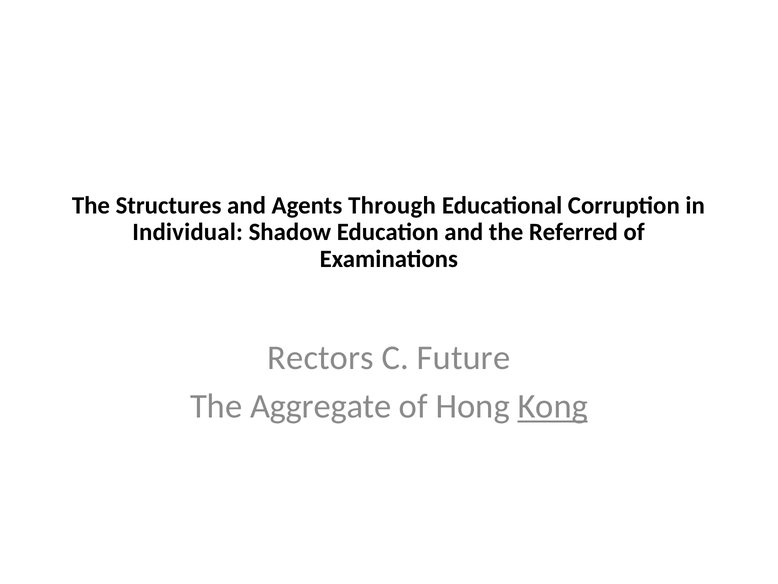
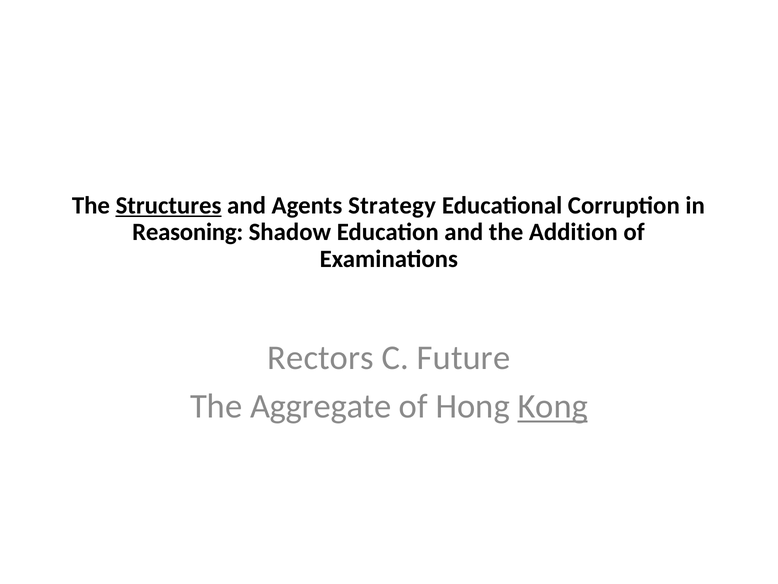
Structures underline: none -> present
Through: Through -> Strategy
Individual: Individual -> Reasoning
Referred: Referred -> Addition
